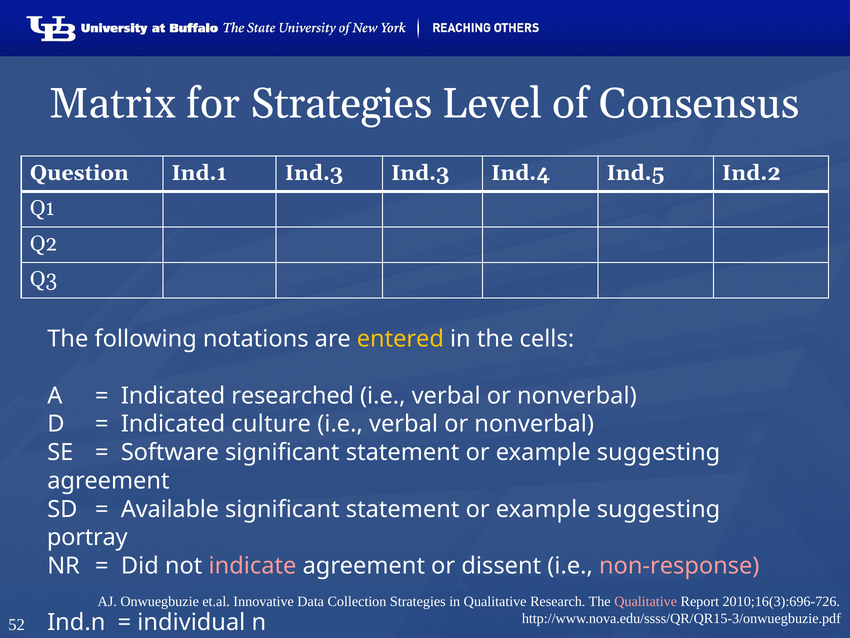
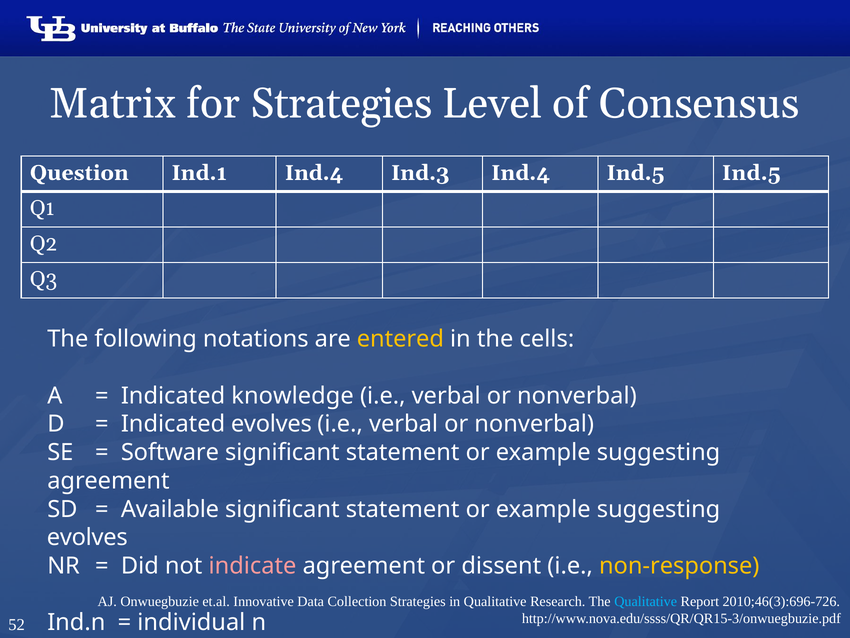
Ind.1 Ind.3: Ind.3 -> Ind.4
Ind.5 Ind.2: Ind.2 -> Ind.5
researched: researched -> knowledge
Indicated culture: culture -> evolves
portray at (87, 537): portray -> evolves
non-response colour: pink -> yellow
Qualitative at (646, 601) colour: pink -> light blue
2010;16(3):696-726: 2010;16(3):696-726 -> 2010;46(3):696-726
